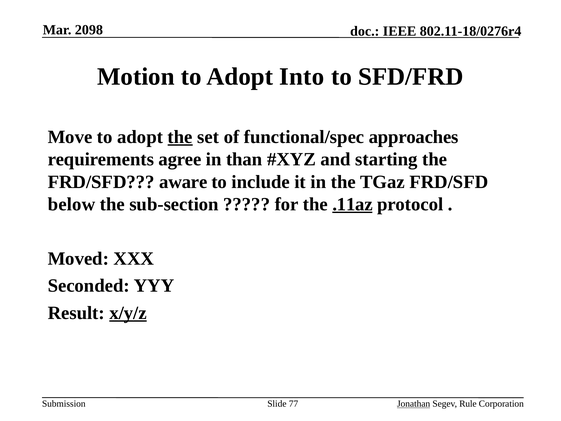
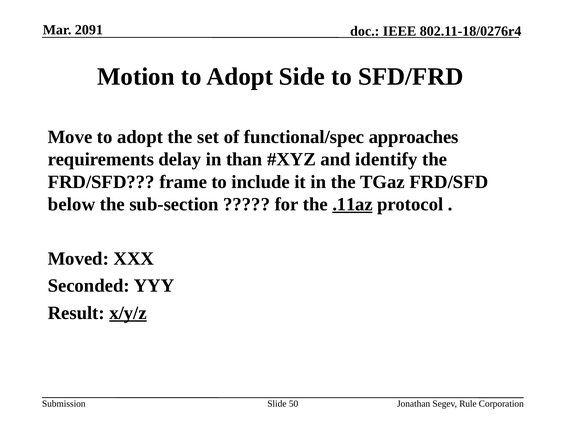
2098: 2098 -> 2091
Into: Into -> Side
the at (180, 137) underline: present -> none
agree: agree -> delay
starting: starting -> identify
aware: aware -> frame
77: 77 -> 50
Jonathan underline: present -> none
